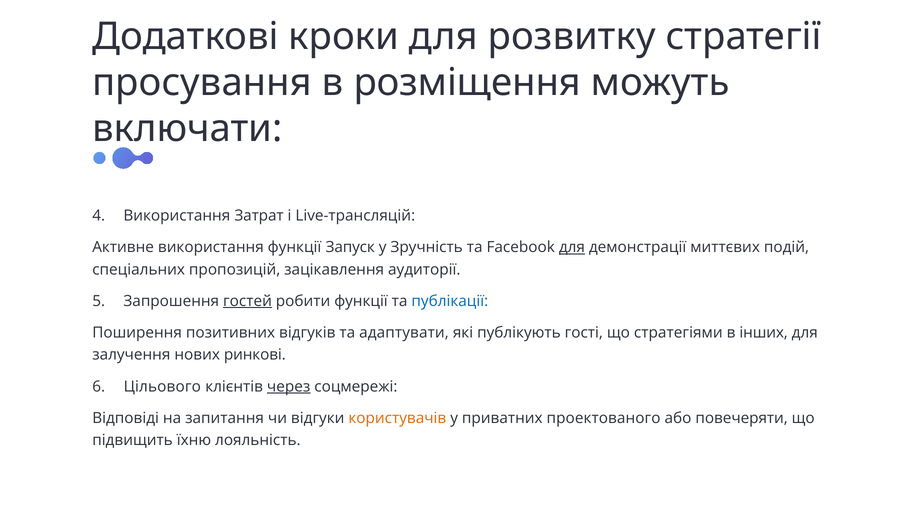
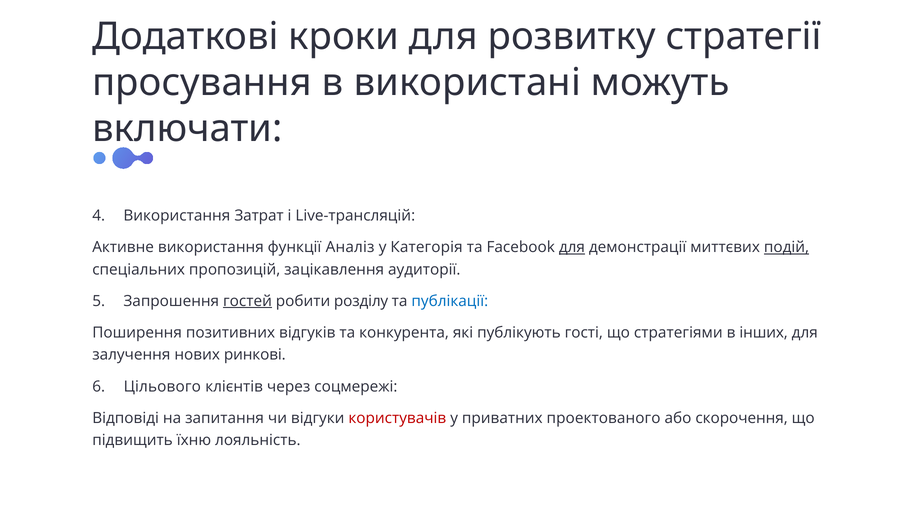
розміщення: розміщення -> використані
Запуск: Запуск -> Аналіз
Зручність: Зручність -> Категорія
подій underline: none -> present
робити функції: функції -> розділу
адаптувати: адаптувати -> конкурента
через underline: present -> none
користувачів colour: orange -> red
повечеряти: повечеряти -> скорочення
